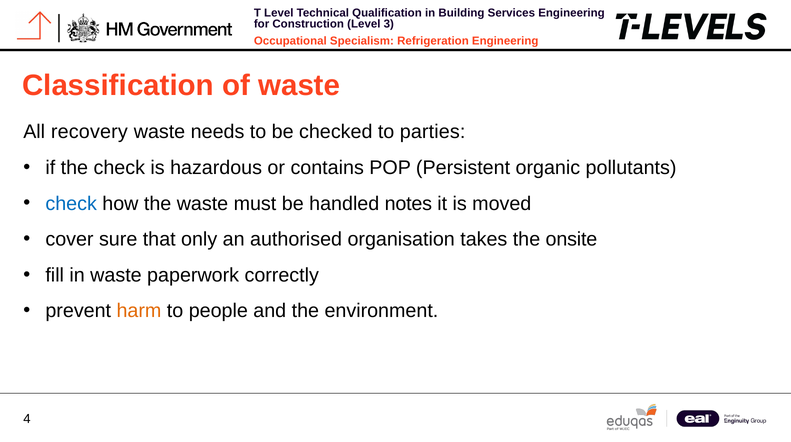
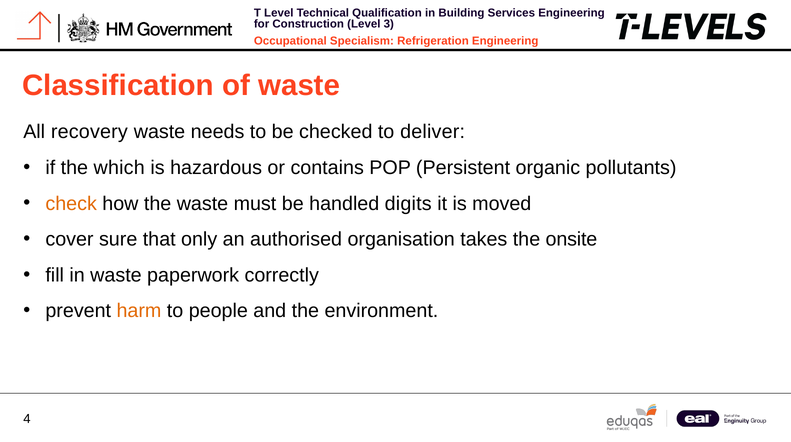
parties: parties -> deliver
the check: check -> which
check at (71, 204) colour: blue -> orange
notes: notes -> digits
